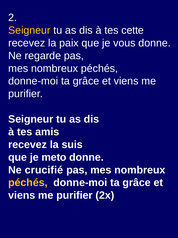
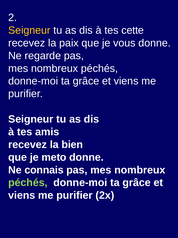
suis: suis -> bien
crucifié: crucifié -> connais
péchés at (28, 182) colour: yellow -> light green
